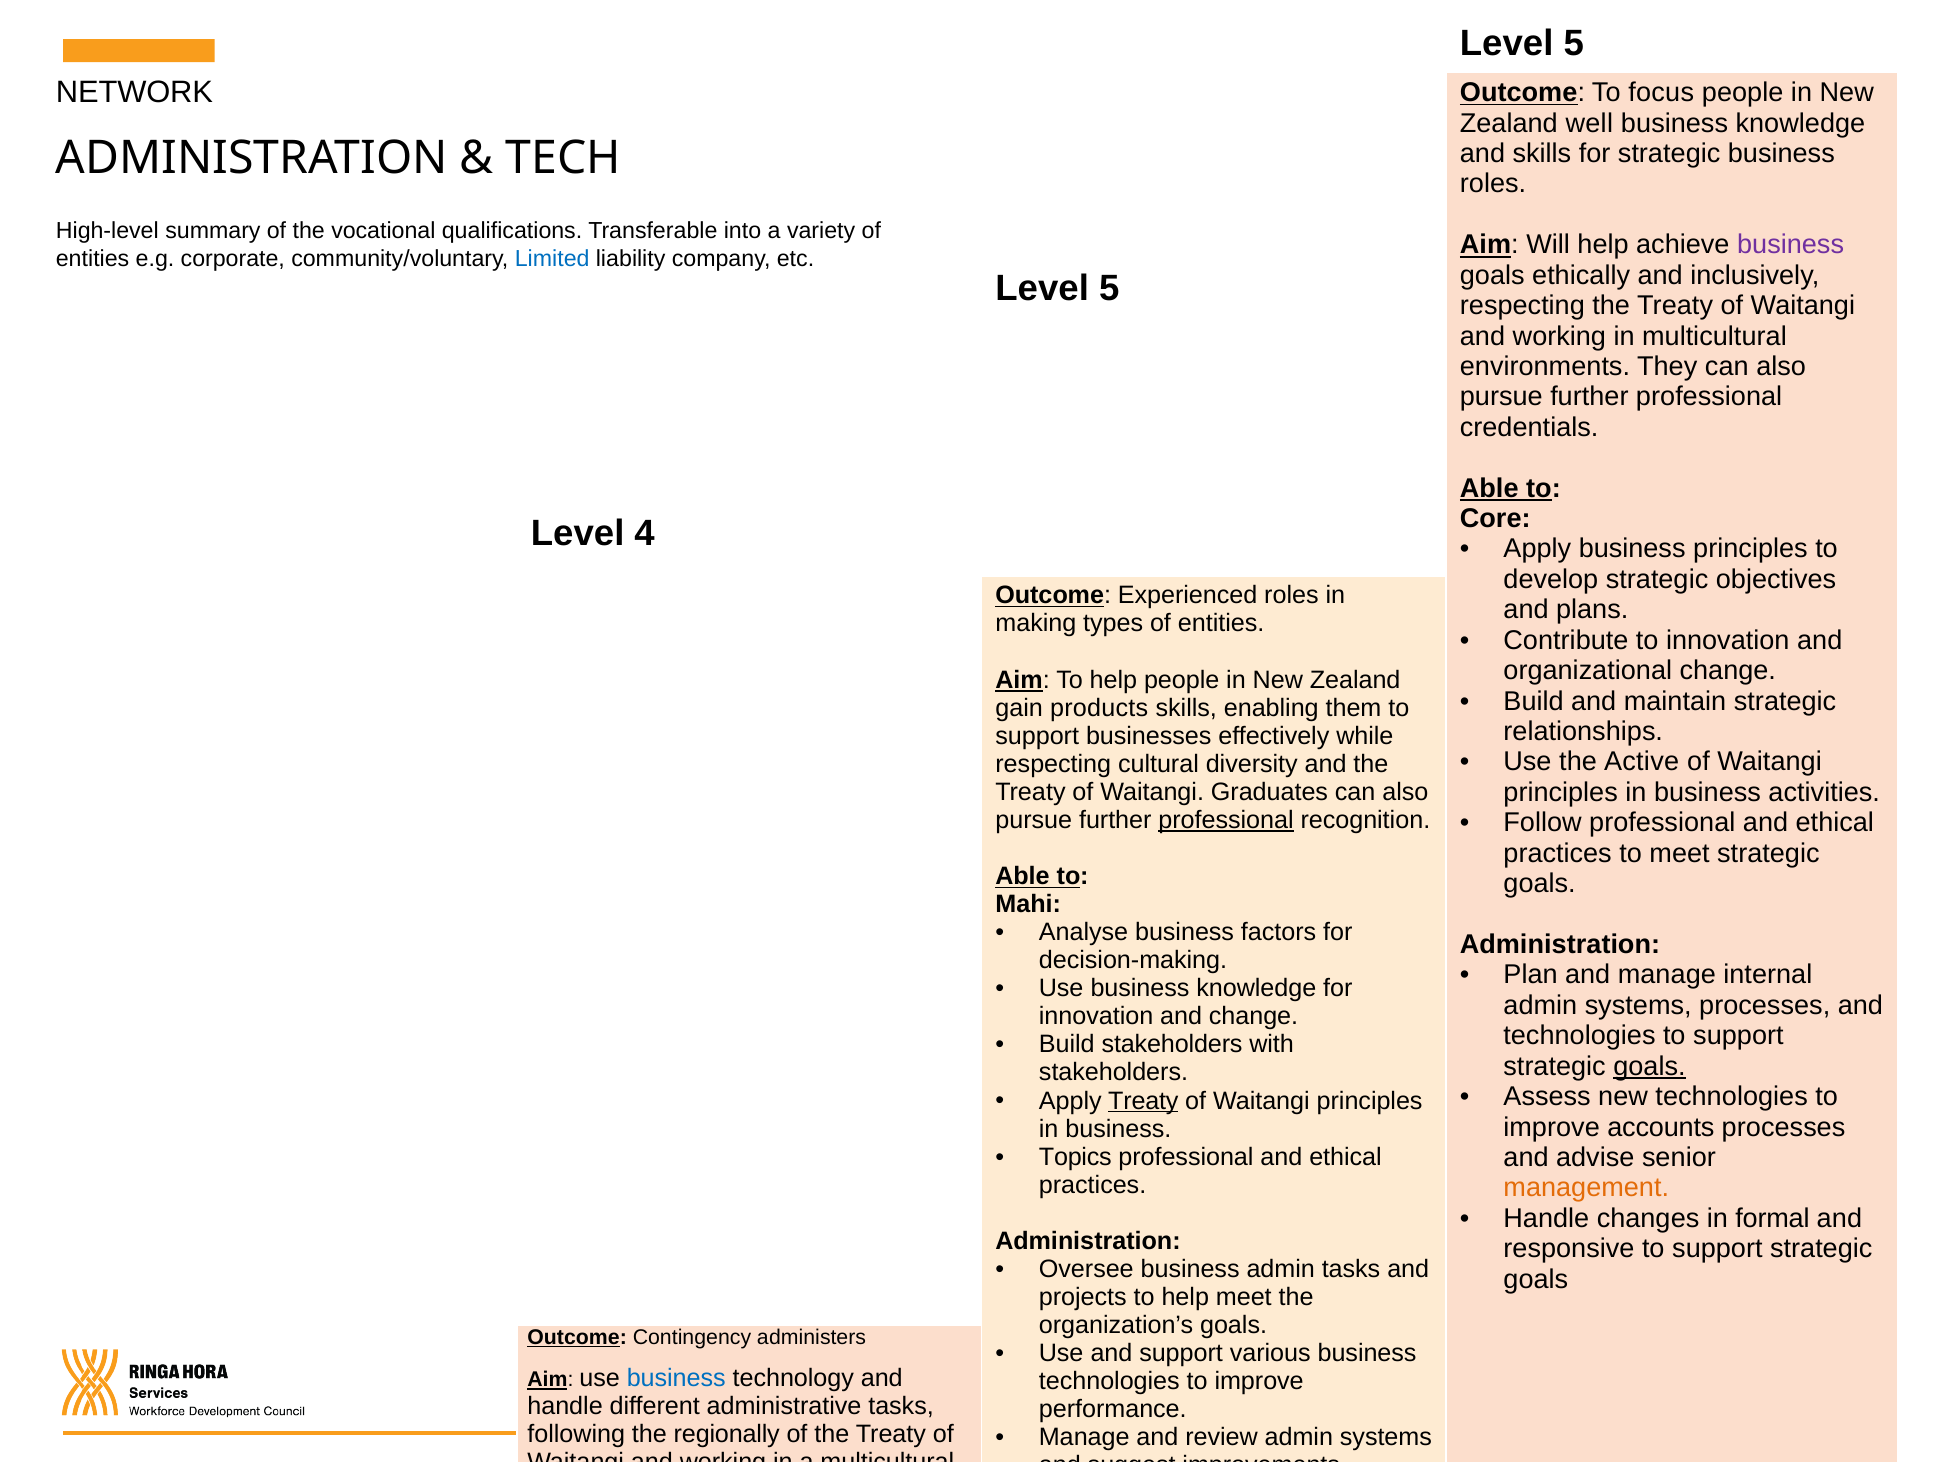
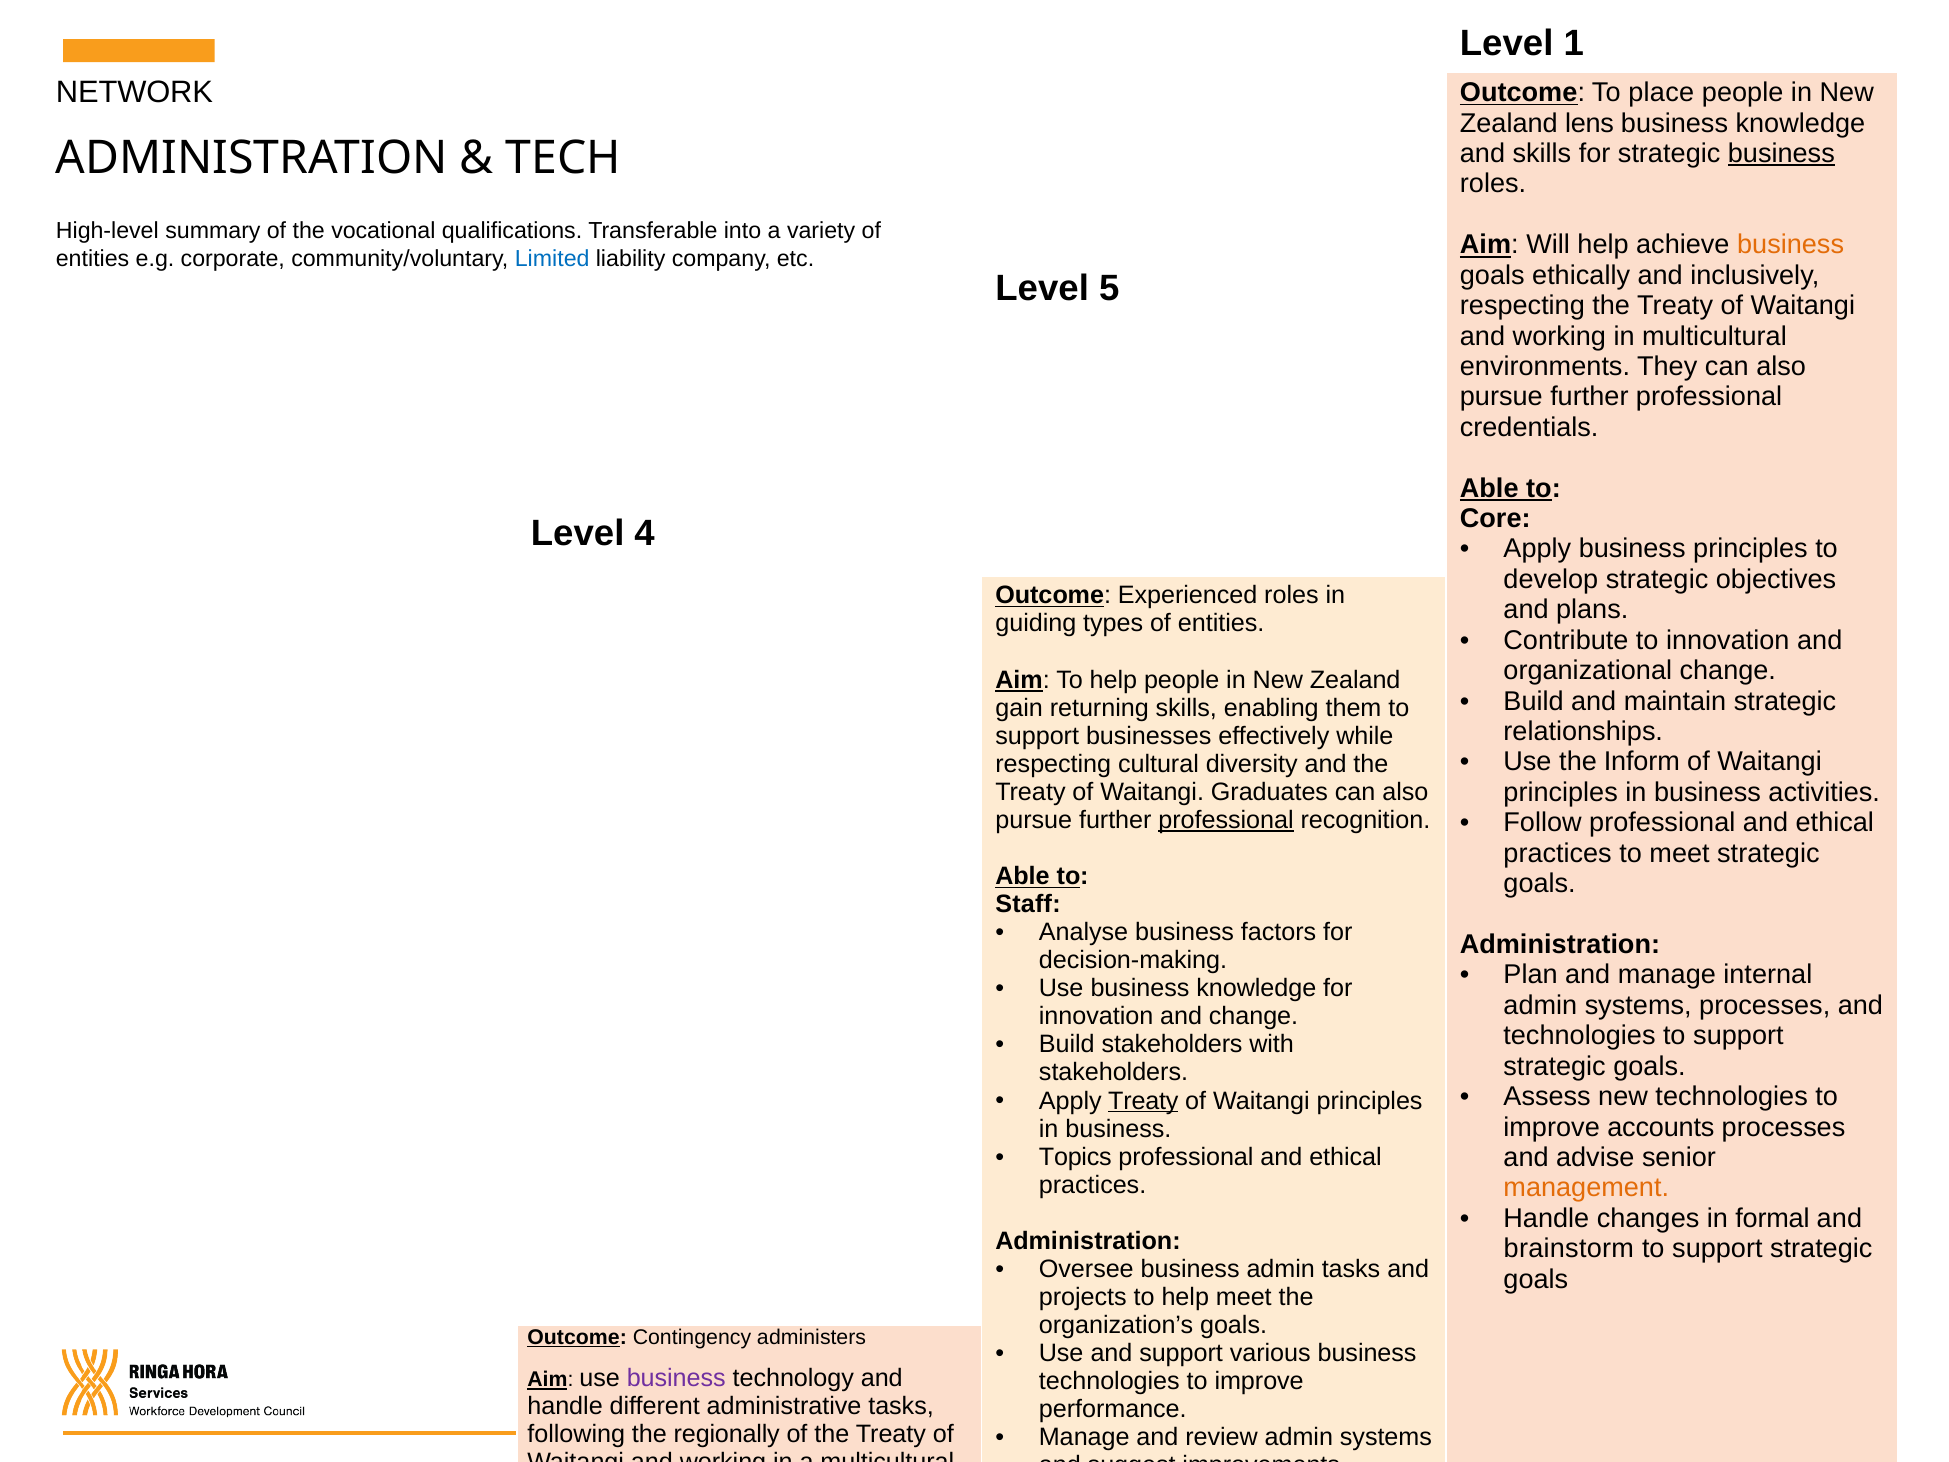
5 at (1574, 43): 5 -> 1
focus: focus -> place
well: well -> lens
business at (1781, 154) underline: none -> present
business at (1791, 245) colour: purple -> orange
making: making -> guiding
products: products -> returning
Active: Active -> Inform
Mahi: Mahi -> Staff
goals at (1649, 1066) underline: present -> none
responsive: responsive -> brainstorm
business at (676, 1378) colour: blue -> purple
